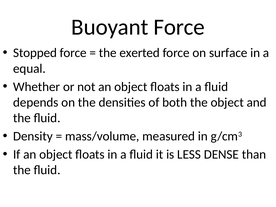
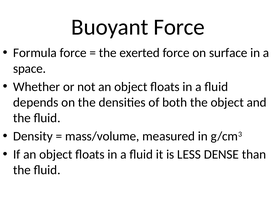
Stopped: Stopped -> Formula
equal: equal -> space
